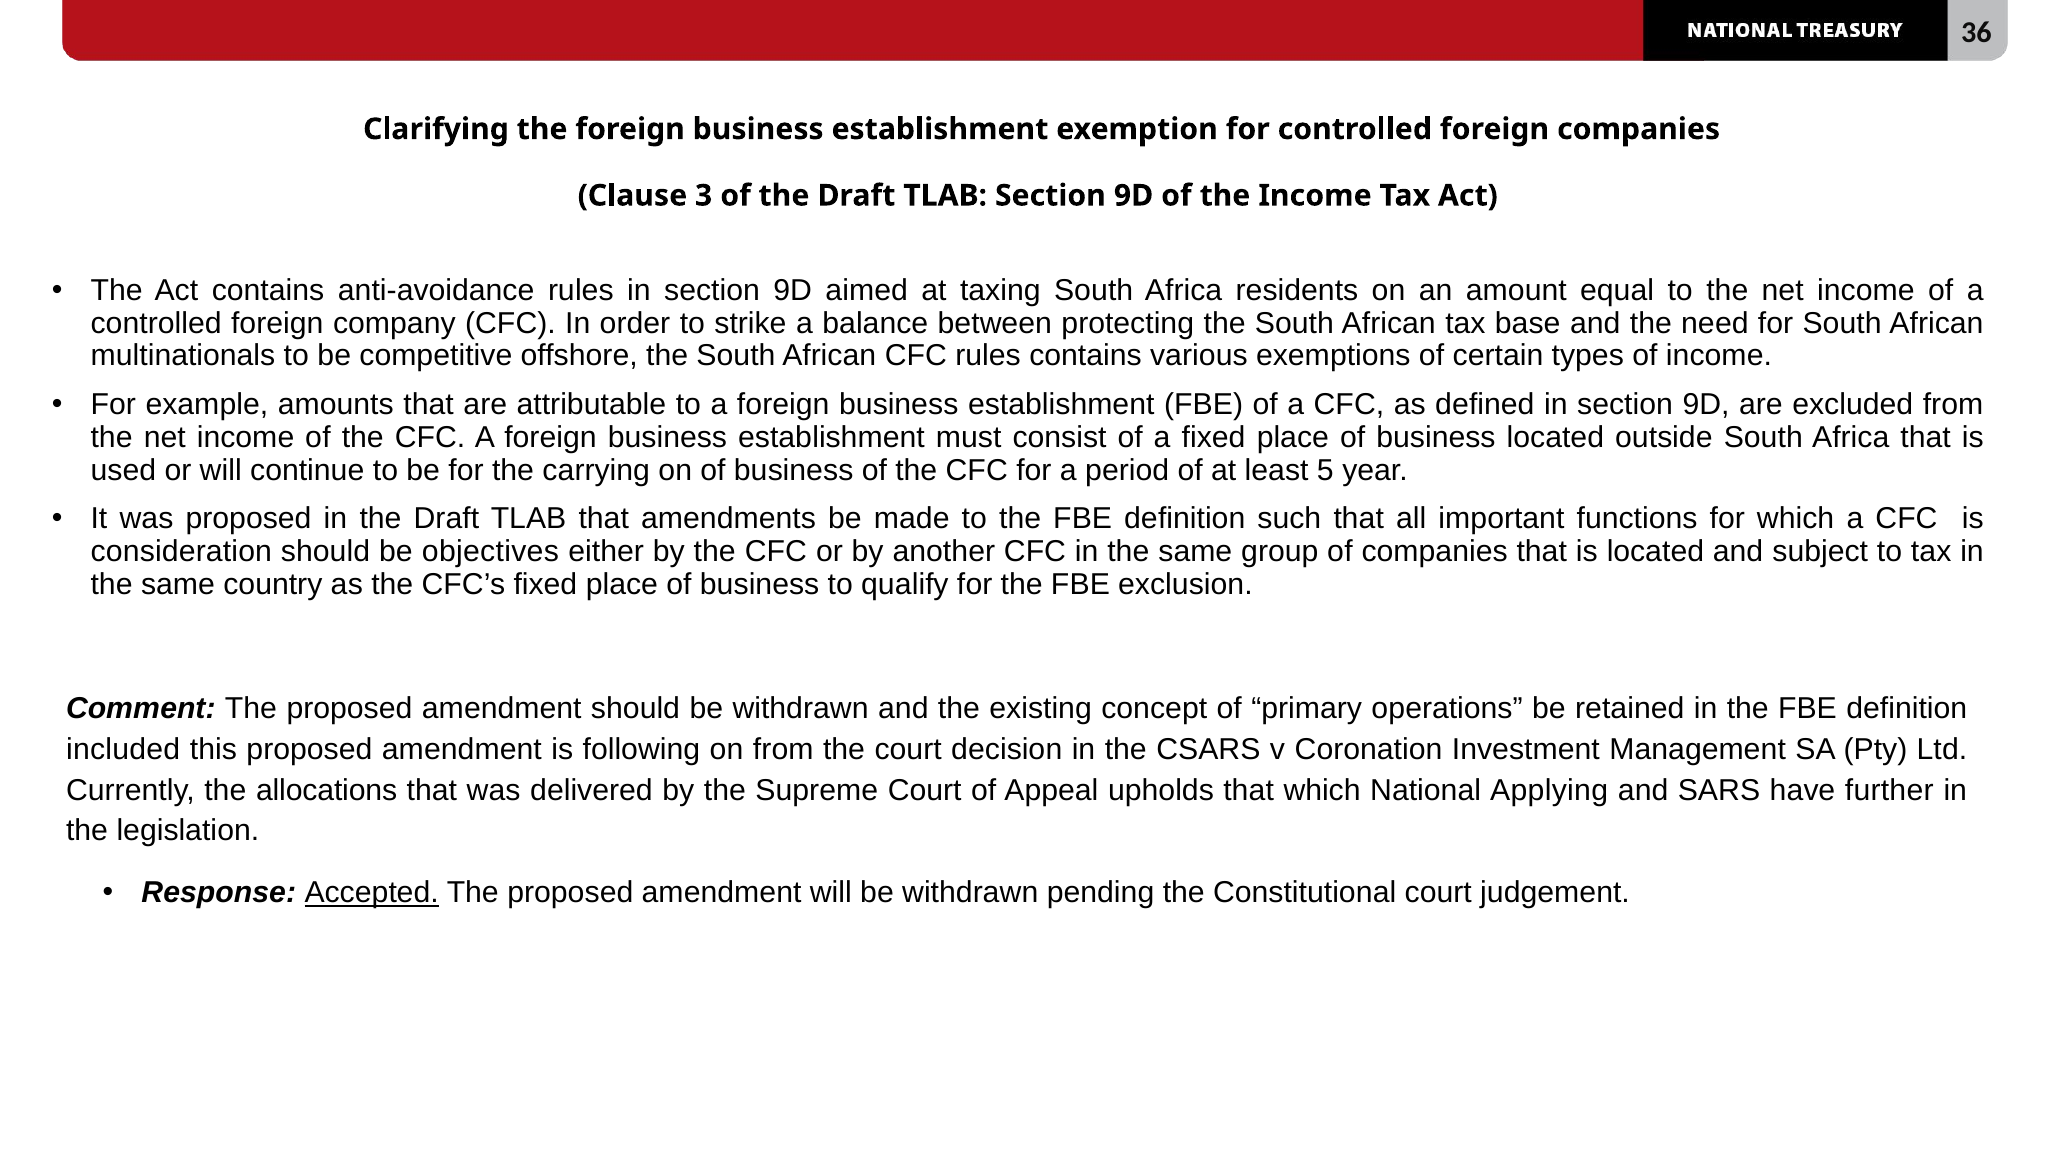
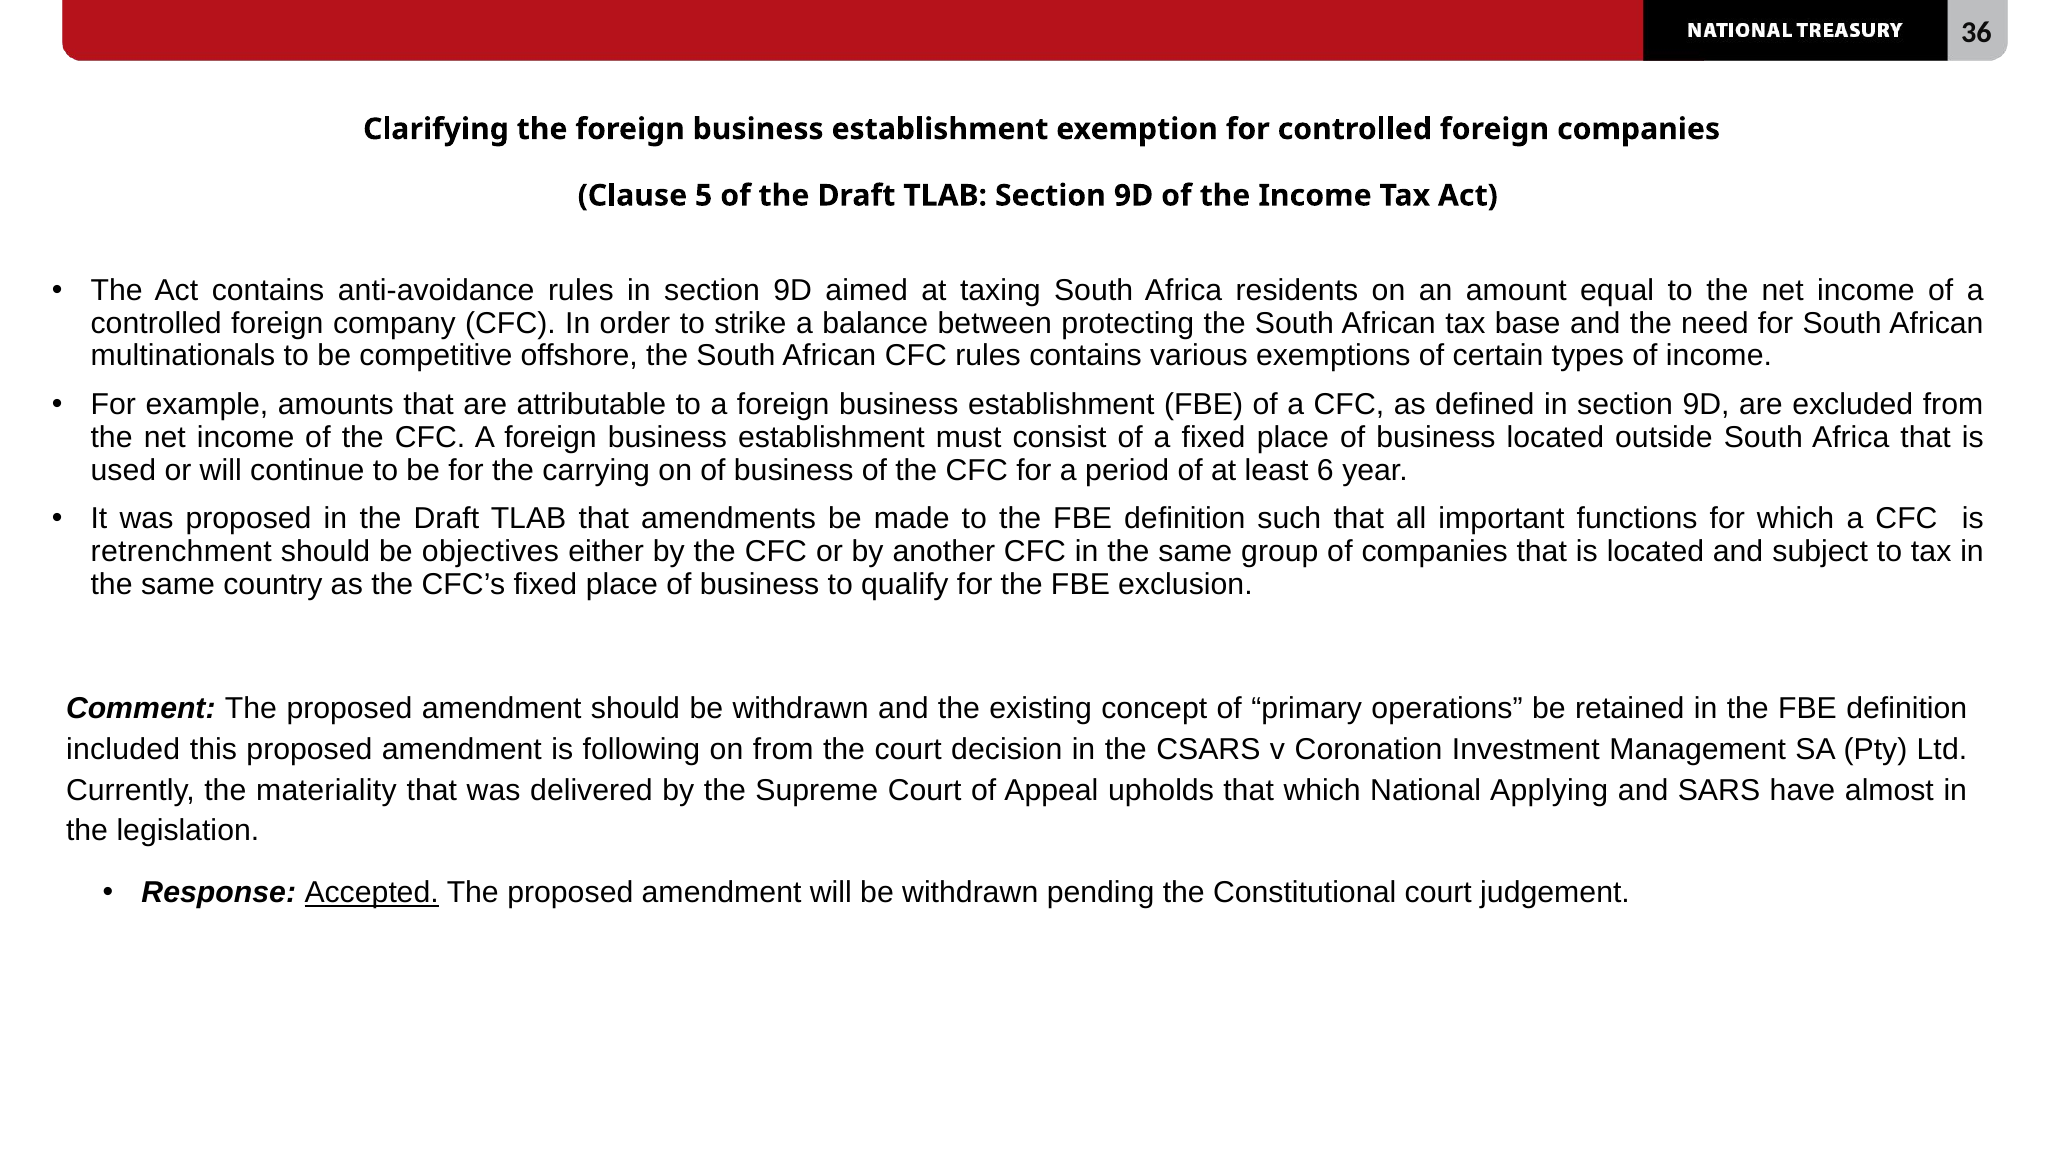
3: 3 -> 5
5: 5 -> 6
consideration: consideration -> retrenchment
allocations: allocations -> materiality
further: further -> almost
